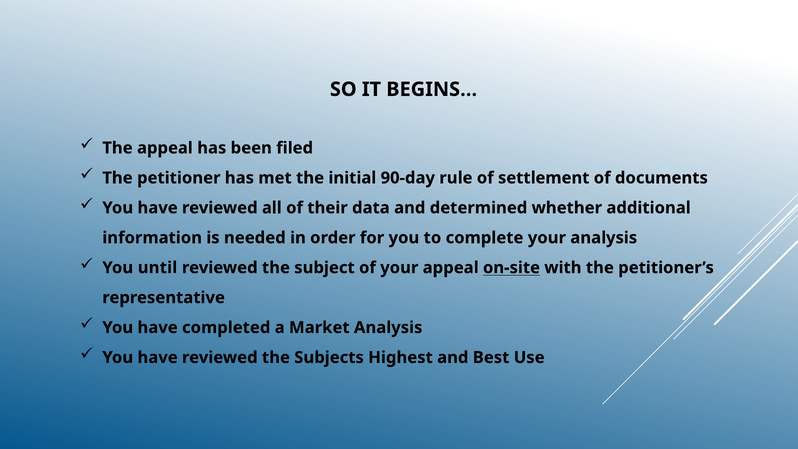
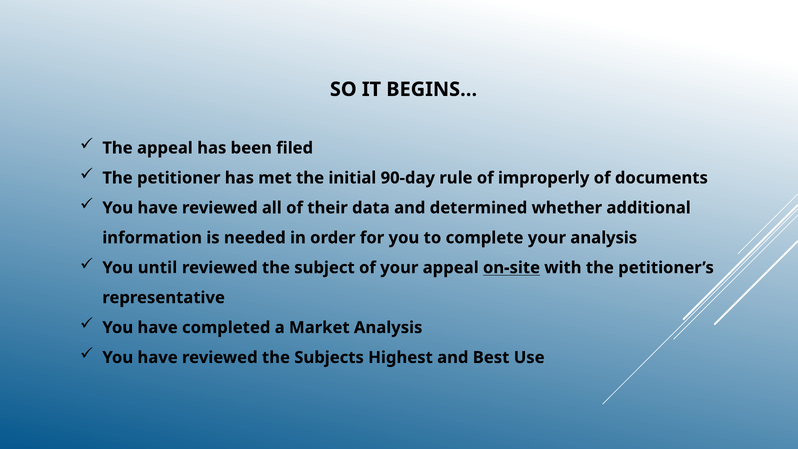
settlement: settlement -> improperly
